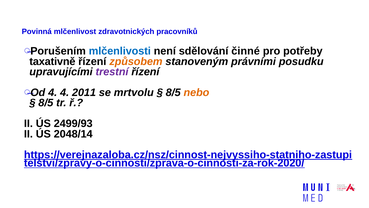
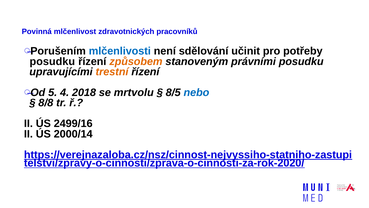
činné: činné -> učinit
taxativně at (52, 61): taxativně -> posudku
trestní colour: purple -> orange
Od 4: 4 -> 5
2011: 2011 -> 2018
nebo colour: orange -> blue
8/5 at (46, 103): 8/5 -> 8/8
2499/93: 2499/93 -> 2499/16
2048/14: 2048/14 -> 2000/14
